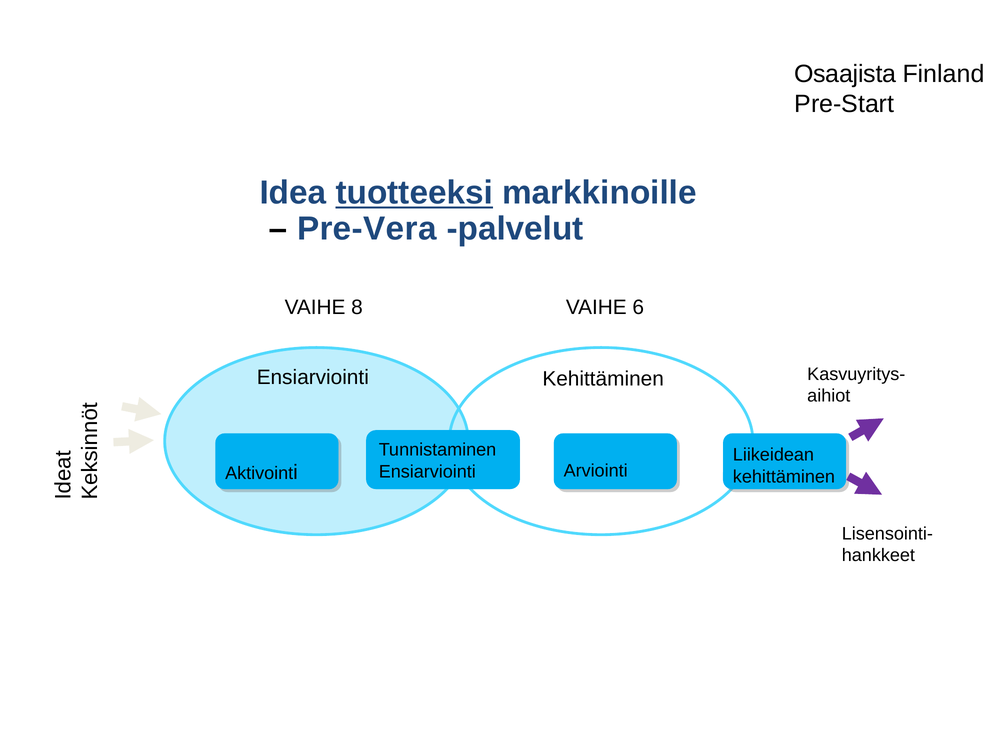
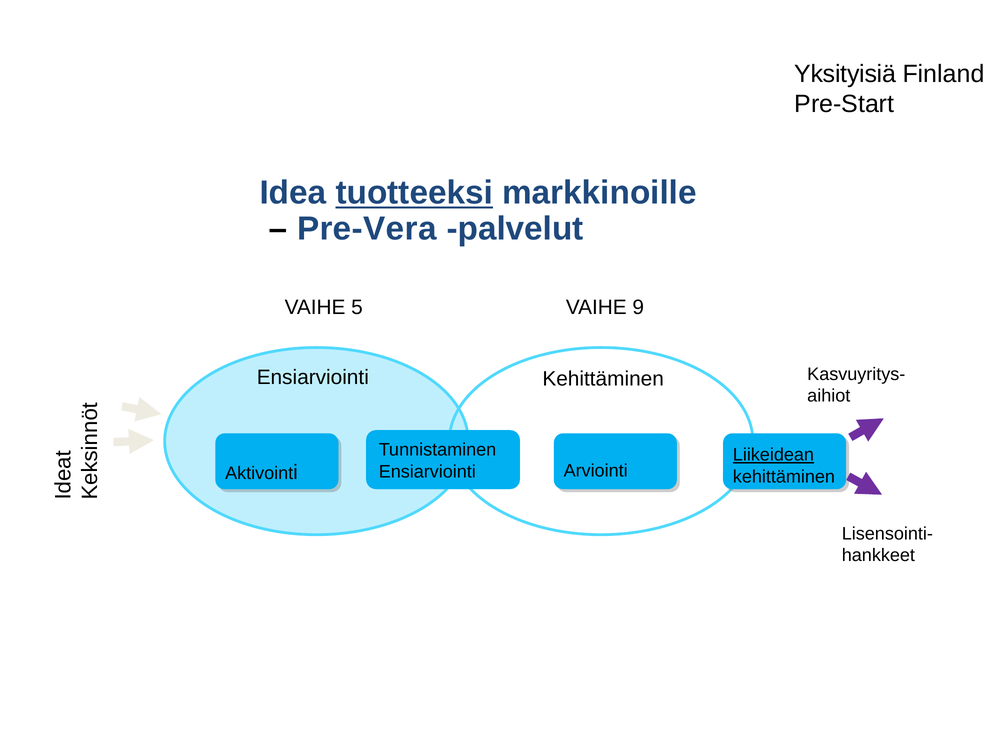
Osaajista: Osaajista -> Yksityisiä
8: 8 -> 5
6: 6 -> 9
Liikeidean underline: none -> present
